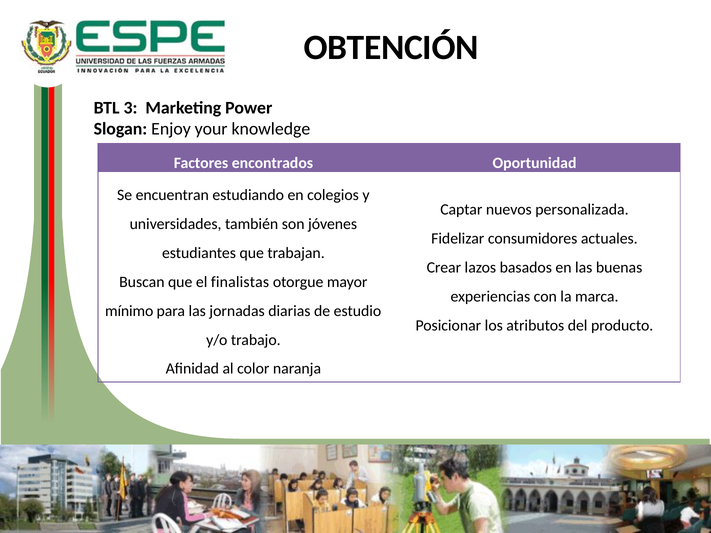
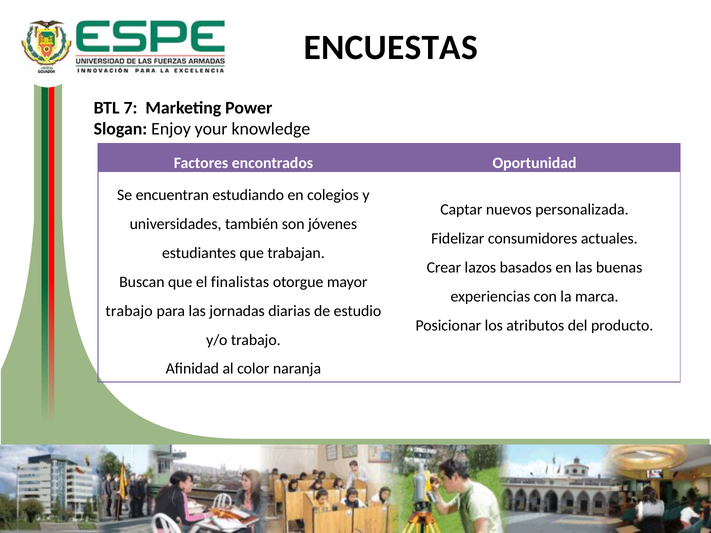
OBTENCIÓN: OBTENCIÓN -> ENCUESTAS
3: 3 -> 7
mínimo at (129, 311): mínimo -> trabajo
